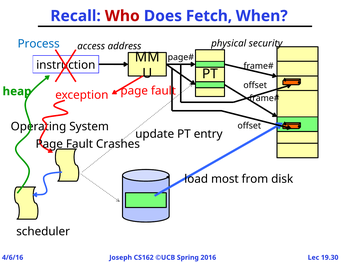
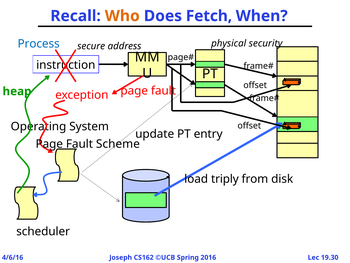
Who colour: red -> orange
access: access -> secure
Crashes: Crashes -> Scheme
most: most -> triply
